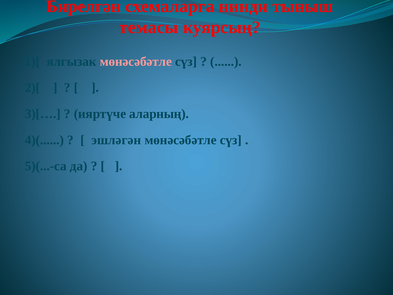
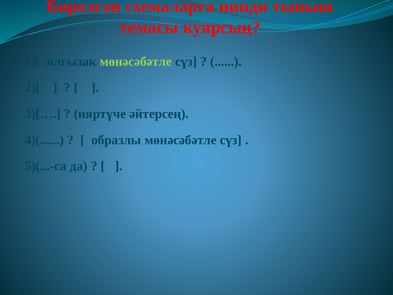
мөнәсәбәтле at (136, 61) colour: pink -> light green
аларның: аларның -> әйтерсең
эшләгән: эшләгән -> образлы
